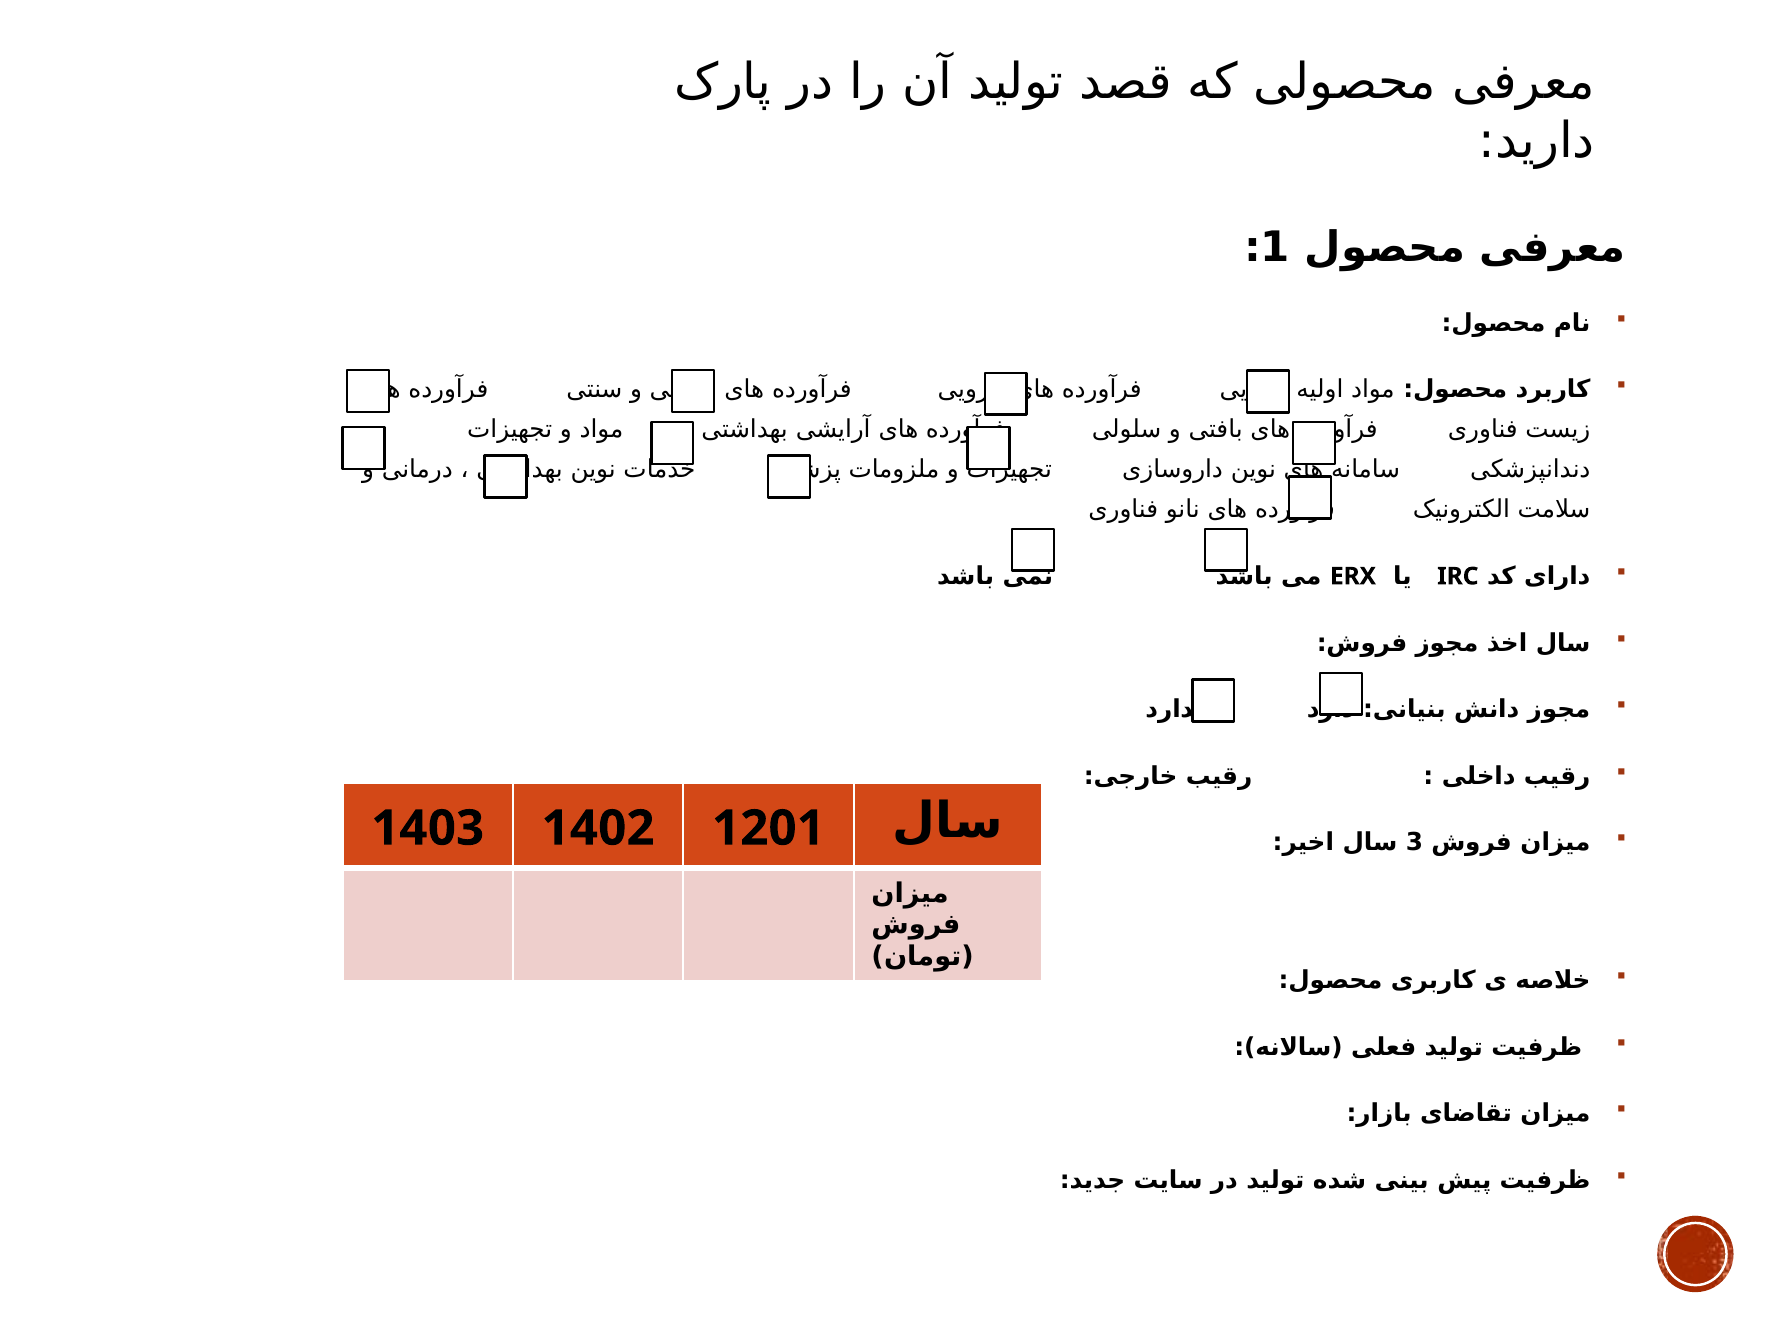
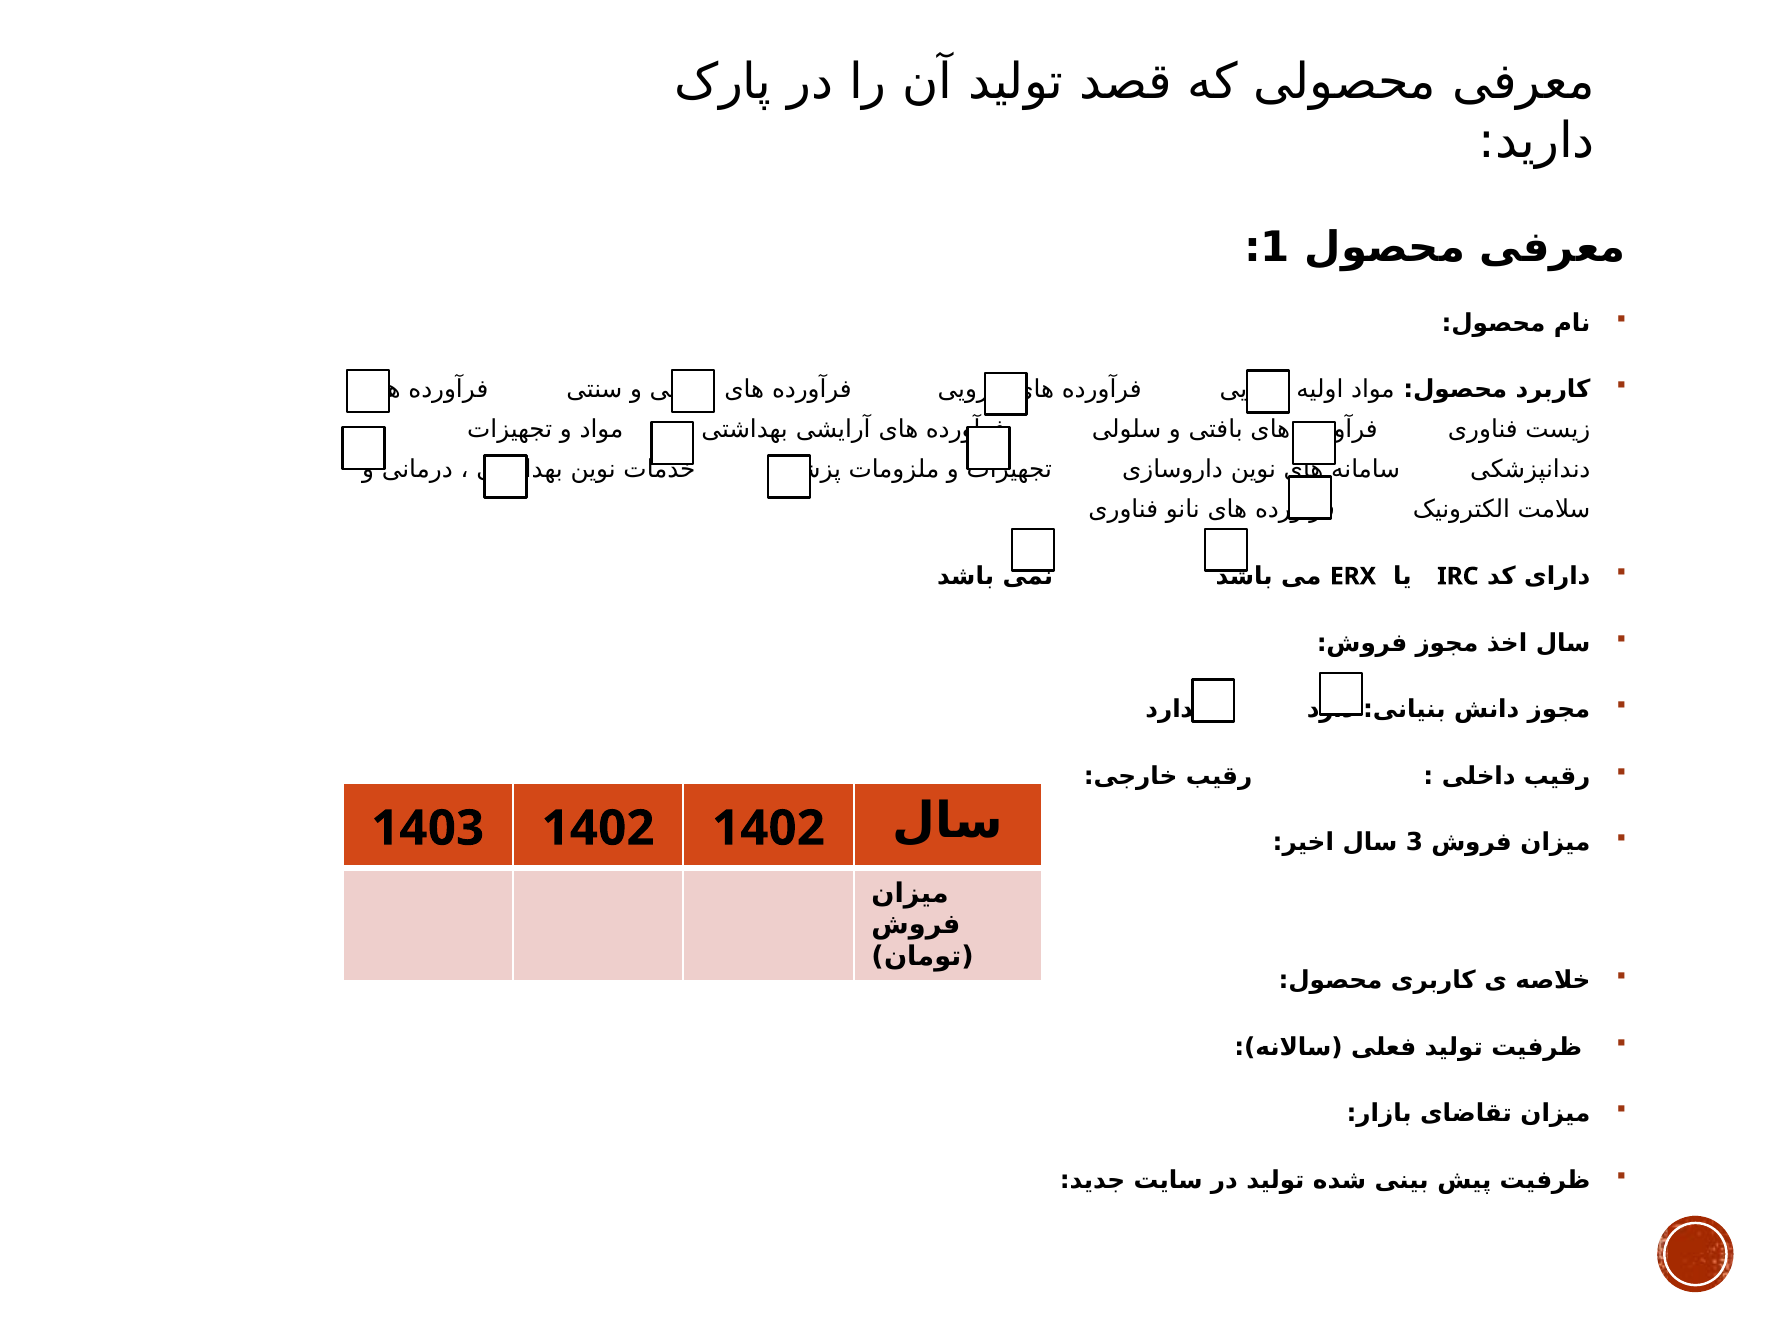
1402 1201: 1201 -> 1402
